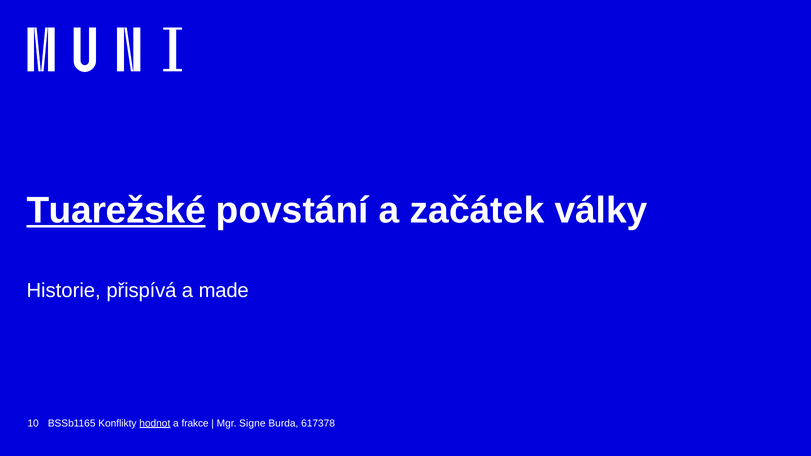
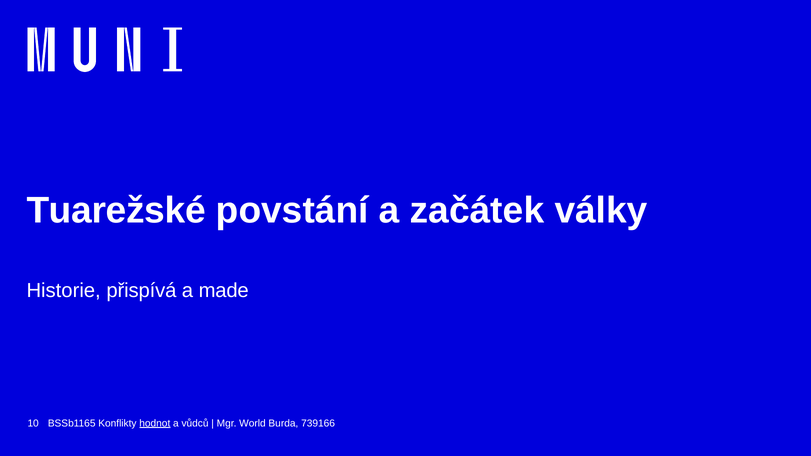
Tuarežské underline: present -> none
frakce: frakce -> vůdců
Signe: Signe -> World
617378: 617378 -> 739166
